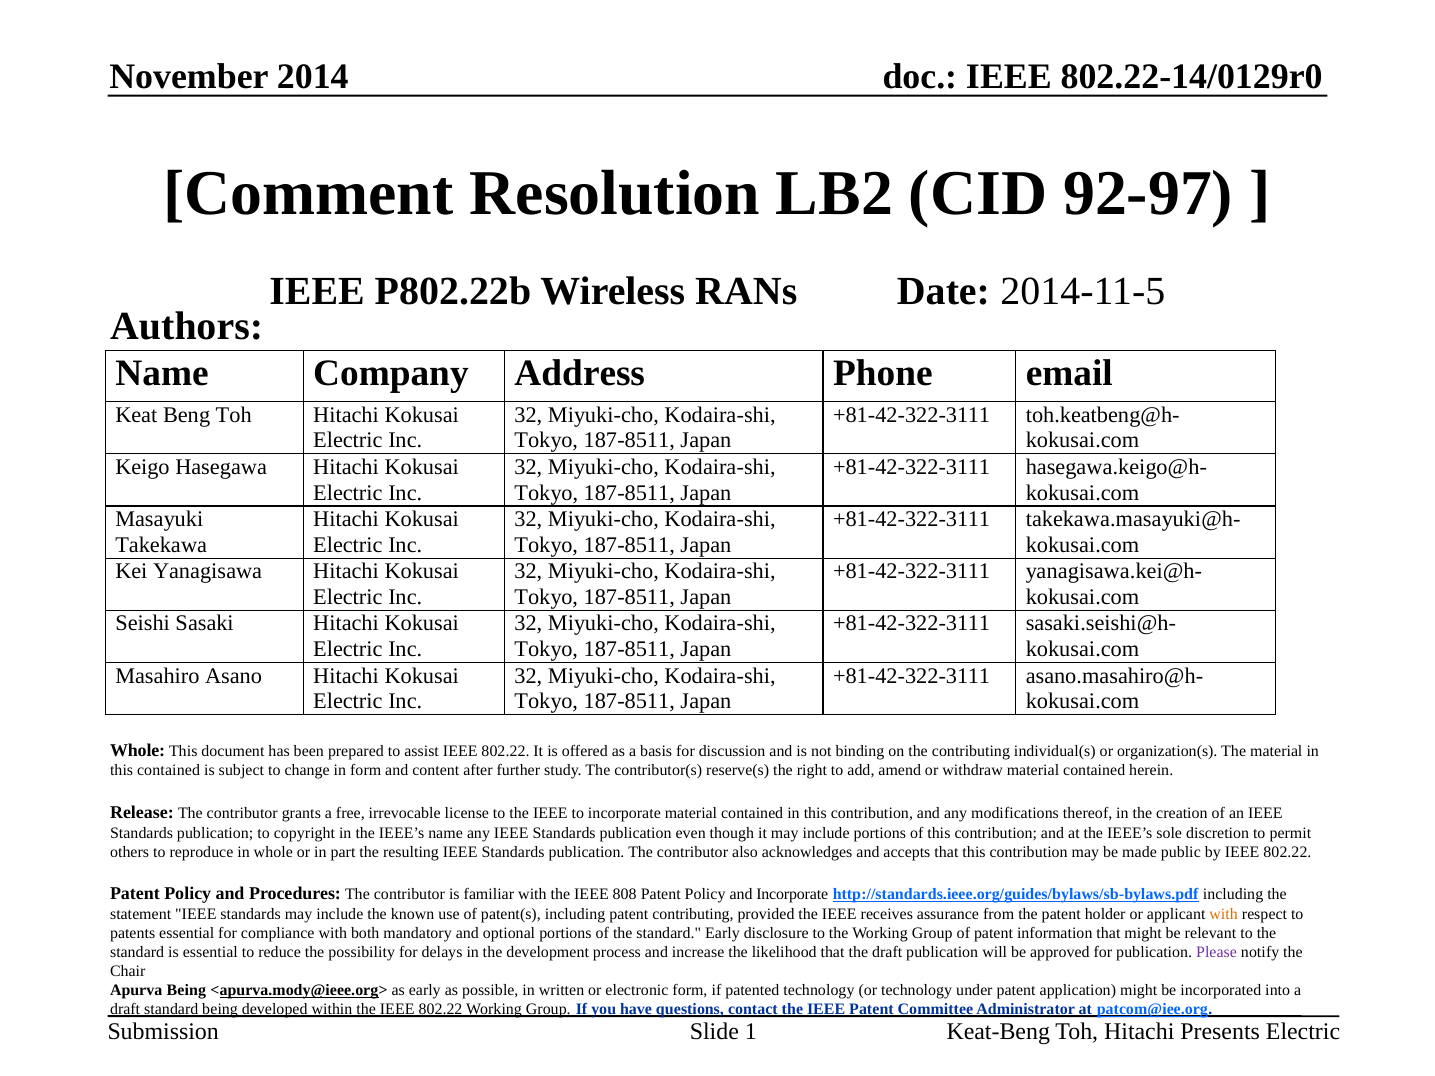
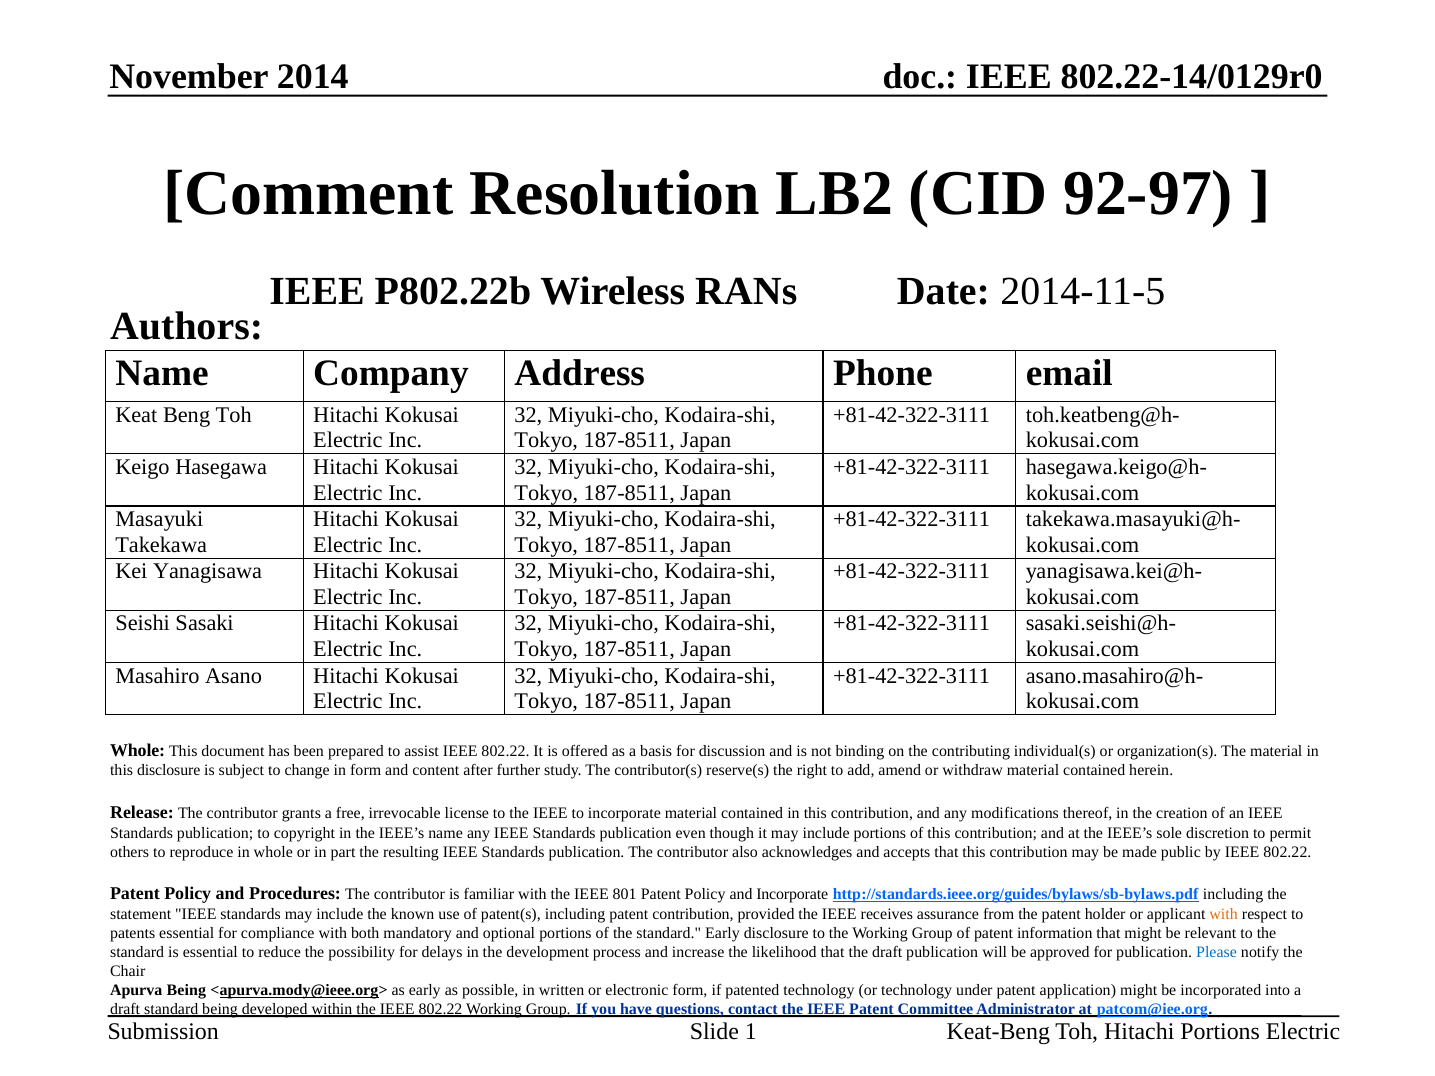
this contained: contained -> disclosure
808: 808 -> 801
patent contributing: contributing -> contribution
Please colour: purple -> blue
Hitachi Presents: Presents -> Portions
